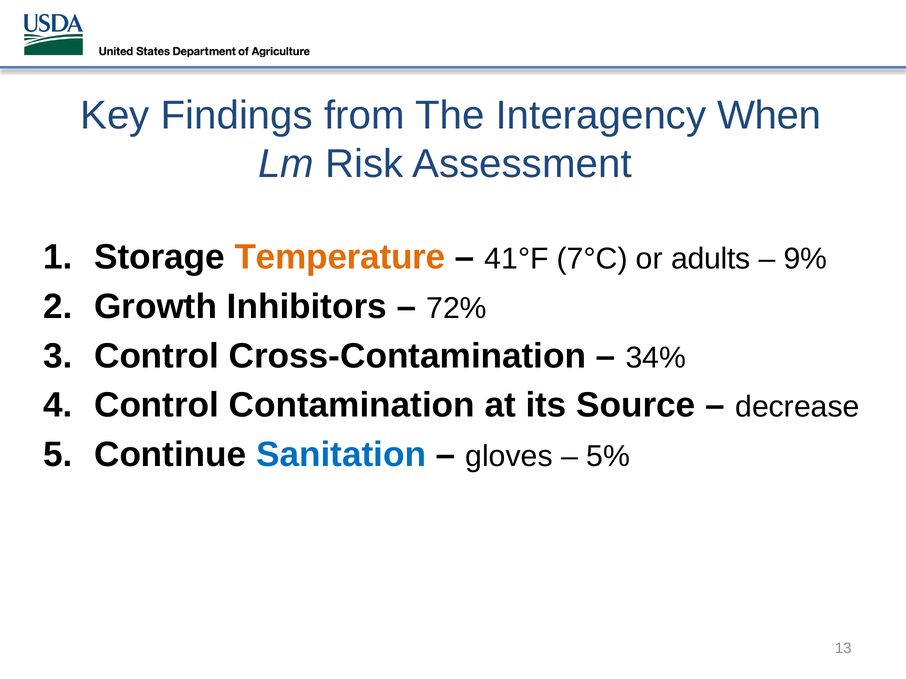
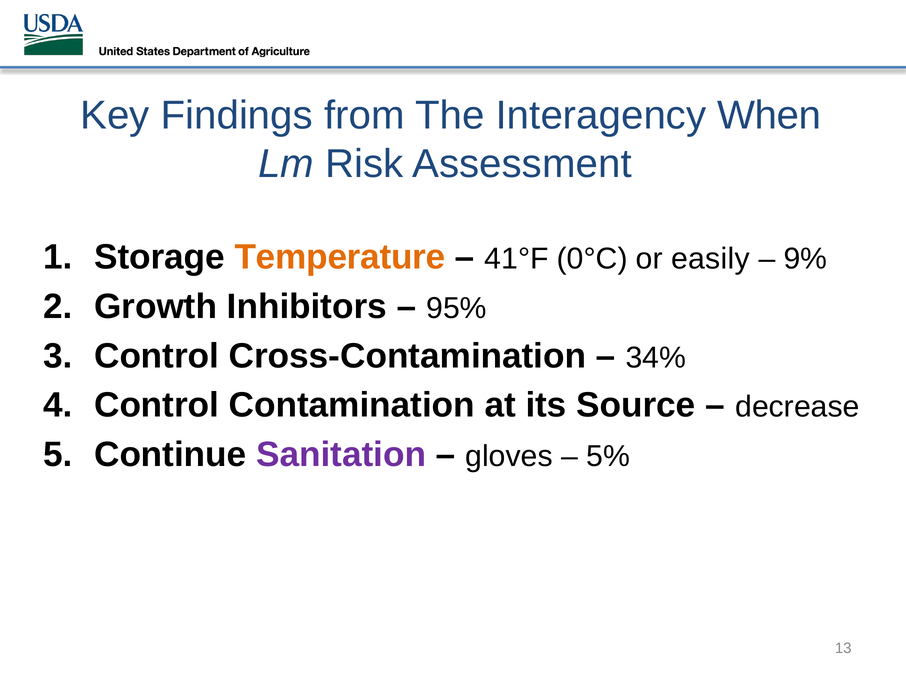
7°C: 7°C -> 0°C
adults: adults -> easily
72%: 72% -> 95%
Sanitation colour: blue -> purple
